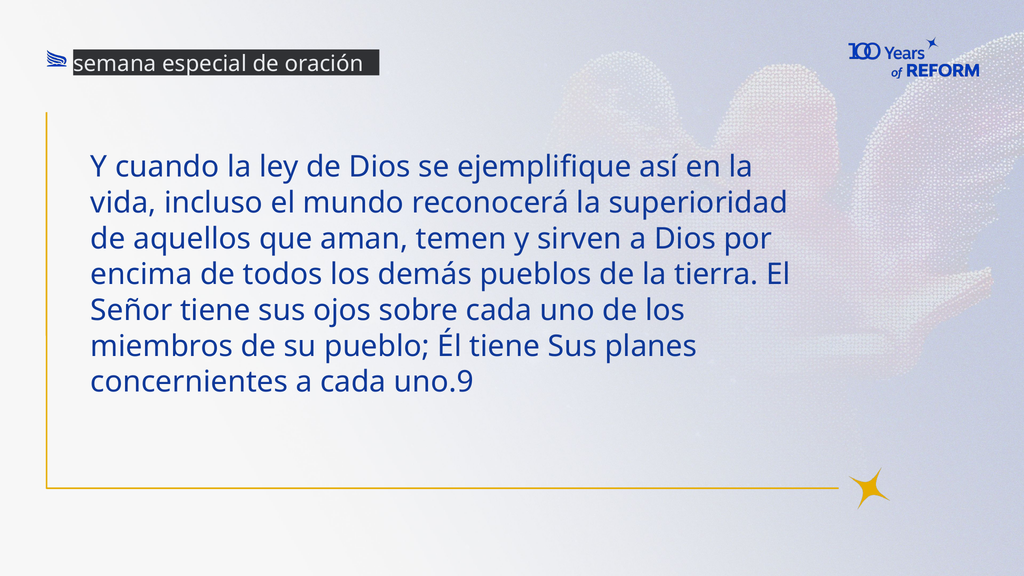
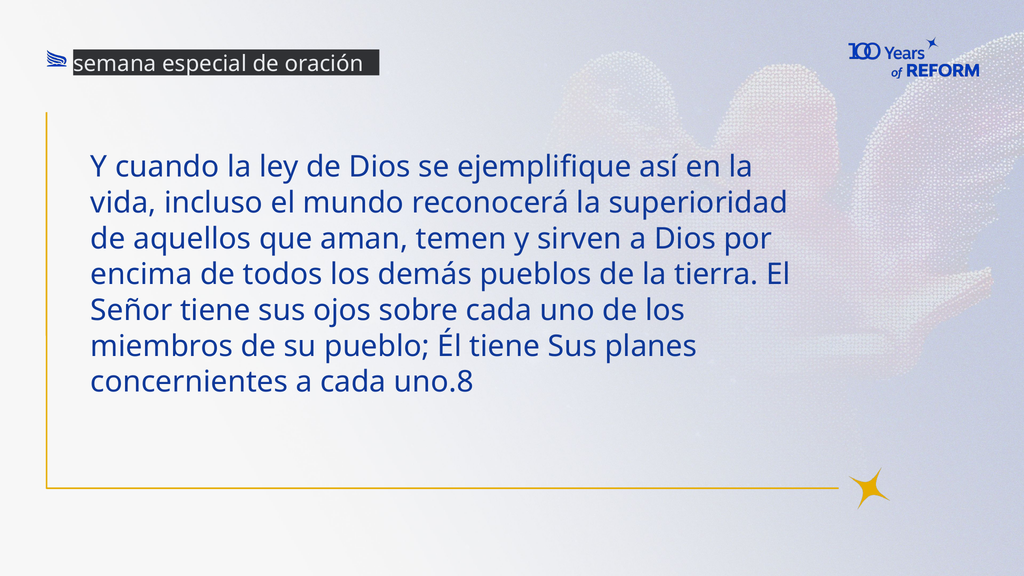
uno.9: uno.9 -> uno.8
